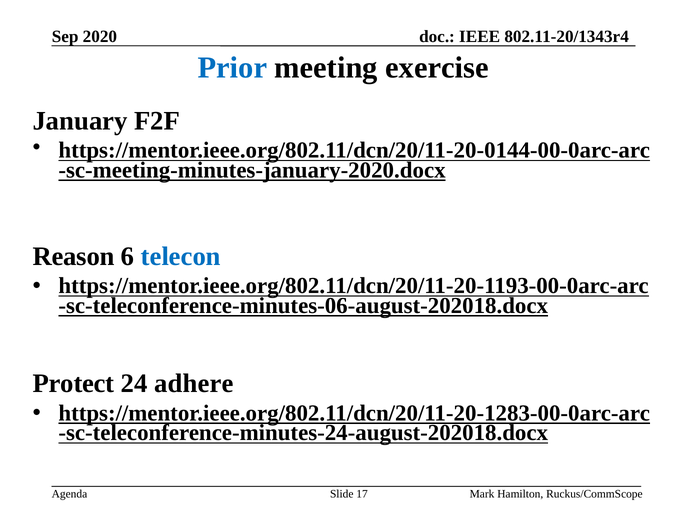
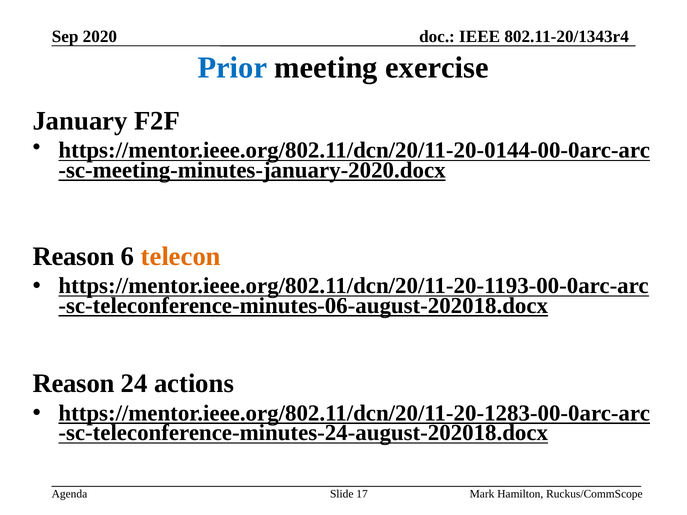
telecon colour: blue -> orange
Protect at (74, 384): Protect -> Reason
adhere: adhere -> actions
